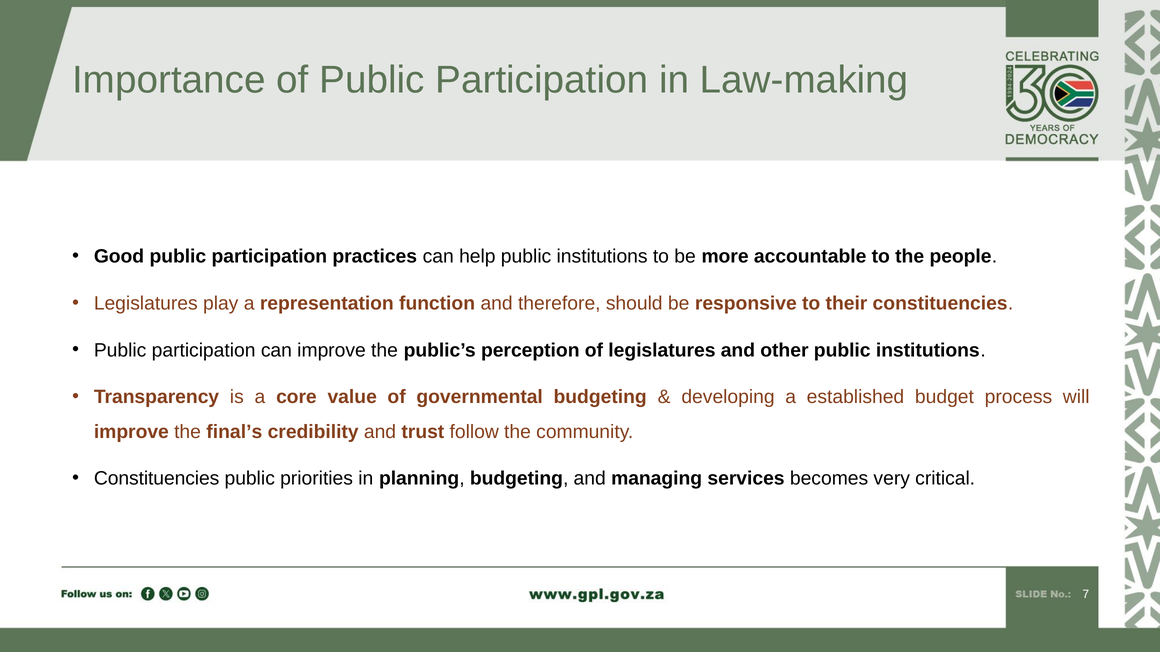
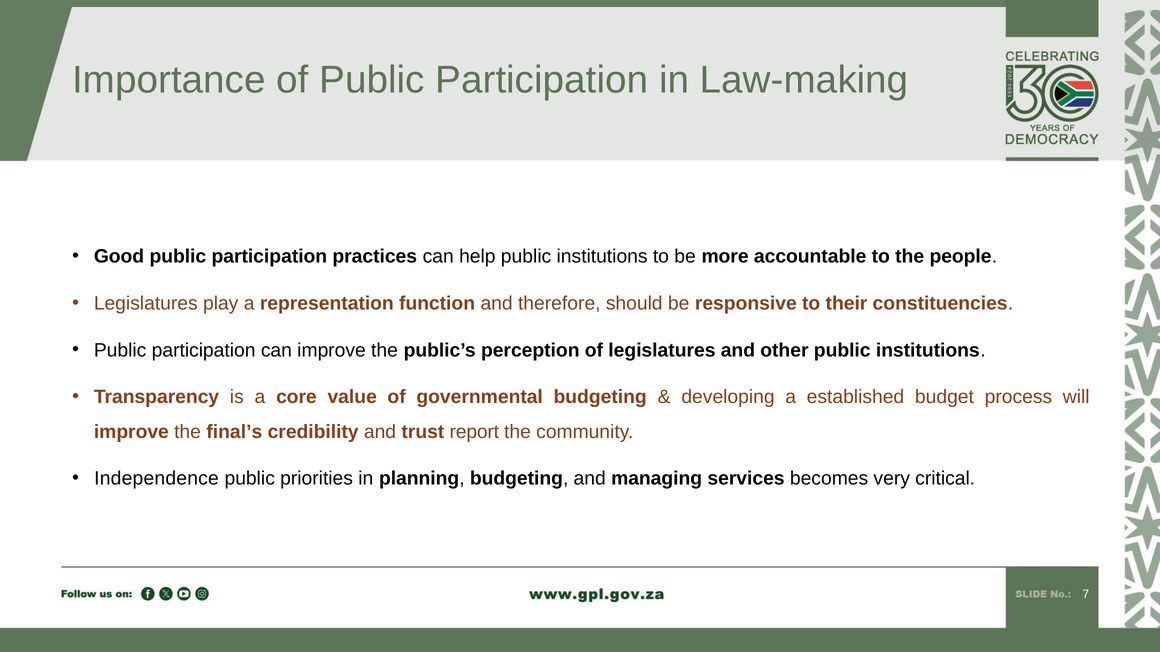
follow: follow -> report
Constituencies at (157, 479): Constituencies -> Independence
